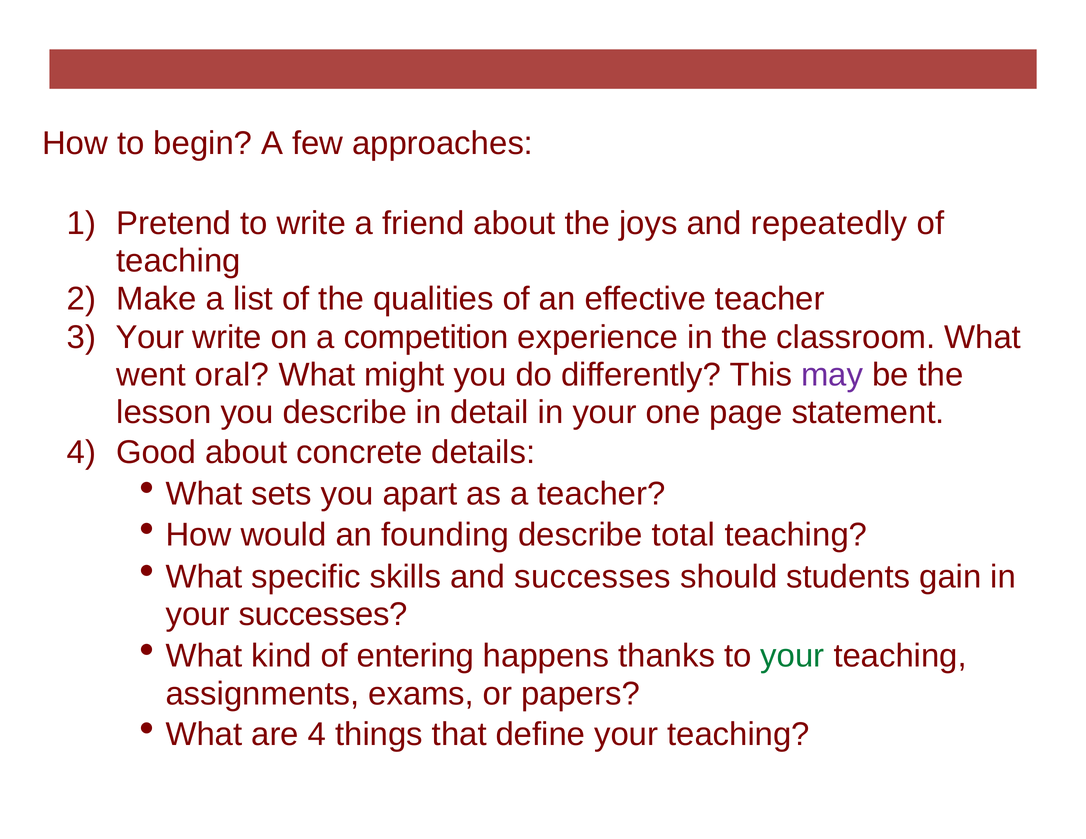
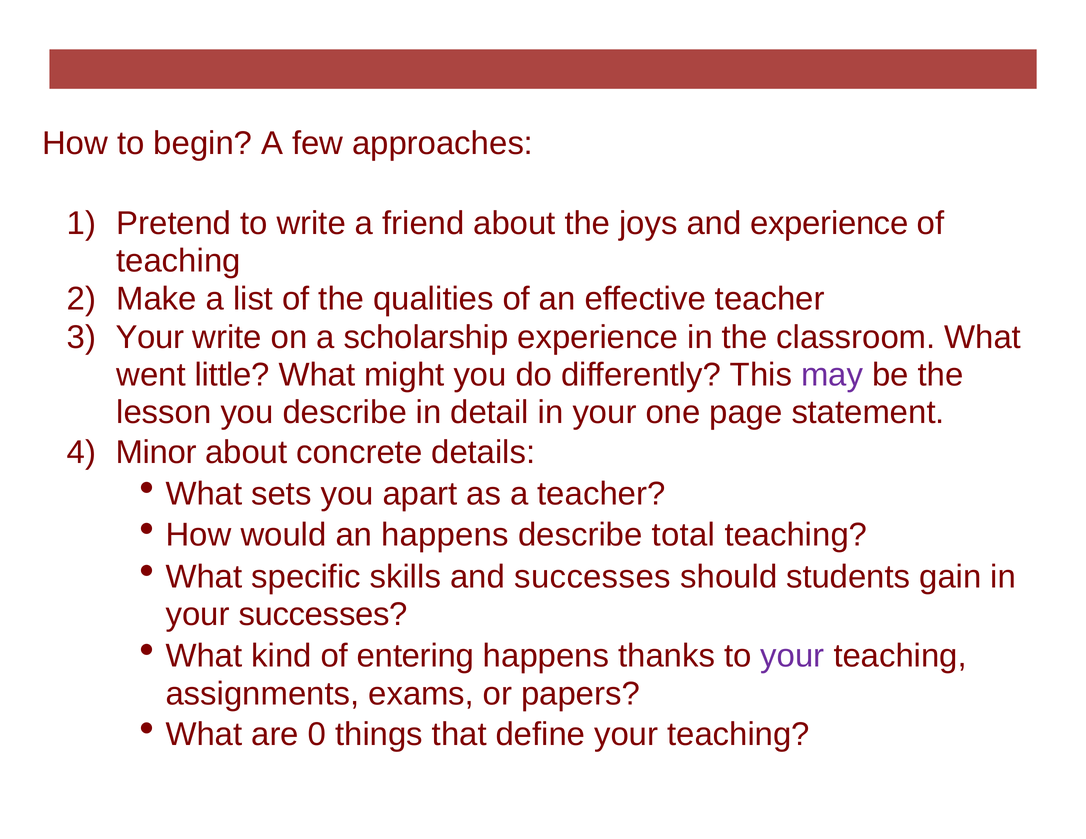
and repeatedly: repeatedly -> experience
competition: competition -> scholarship
oral: oral -> little
Good: Good -> Minor
an founding: founding -> happens
your at (792, 656) colour: green -> purple
are 4: 4 -> 0
